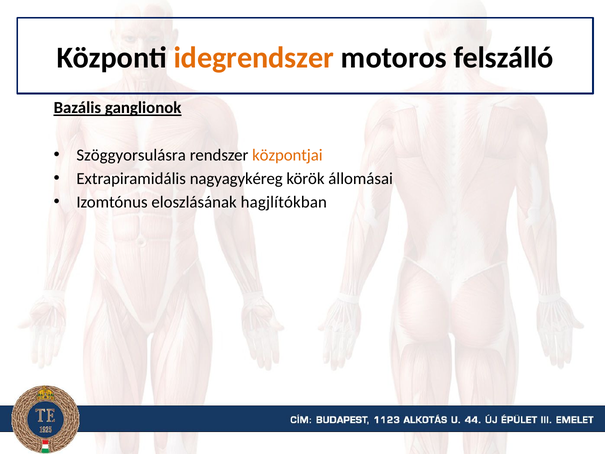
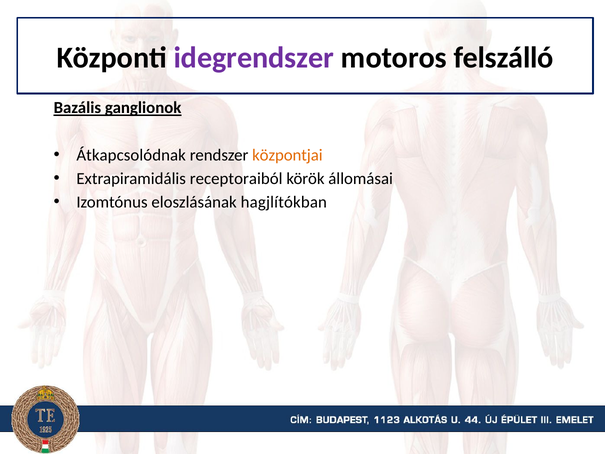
idegrendszer colour: orange -> purple
Szöggyorsulásra: Szöggyorsulásra -> Átkapcsolódnak
nagyagykéreg: nagyagykéreg -> receptoraiból
